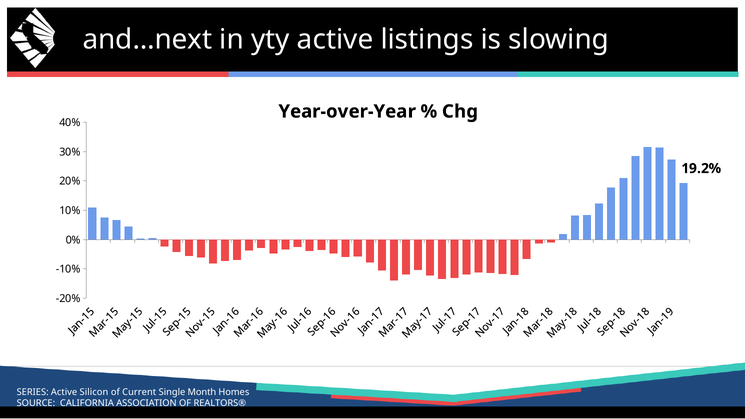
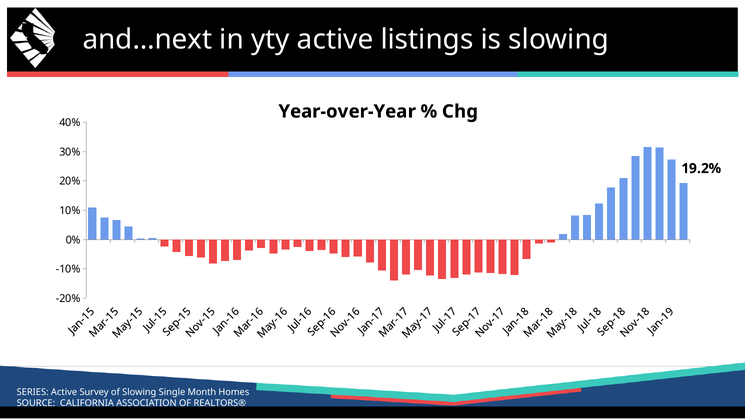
Silicon: Silicon -> Survey
of Current: Current -> Slowing
